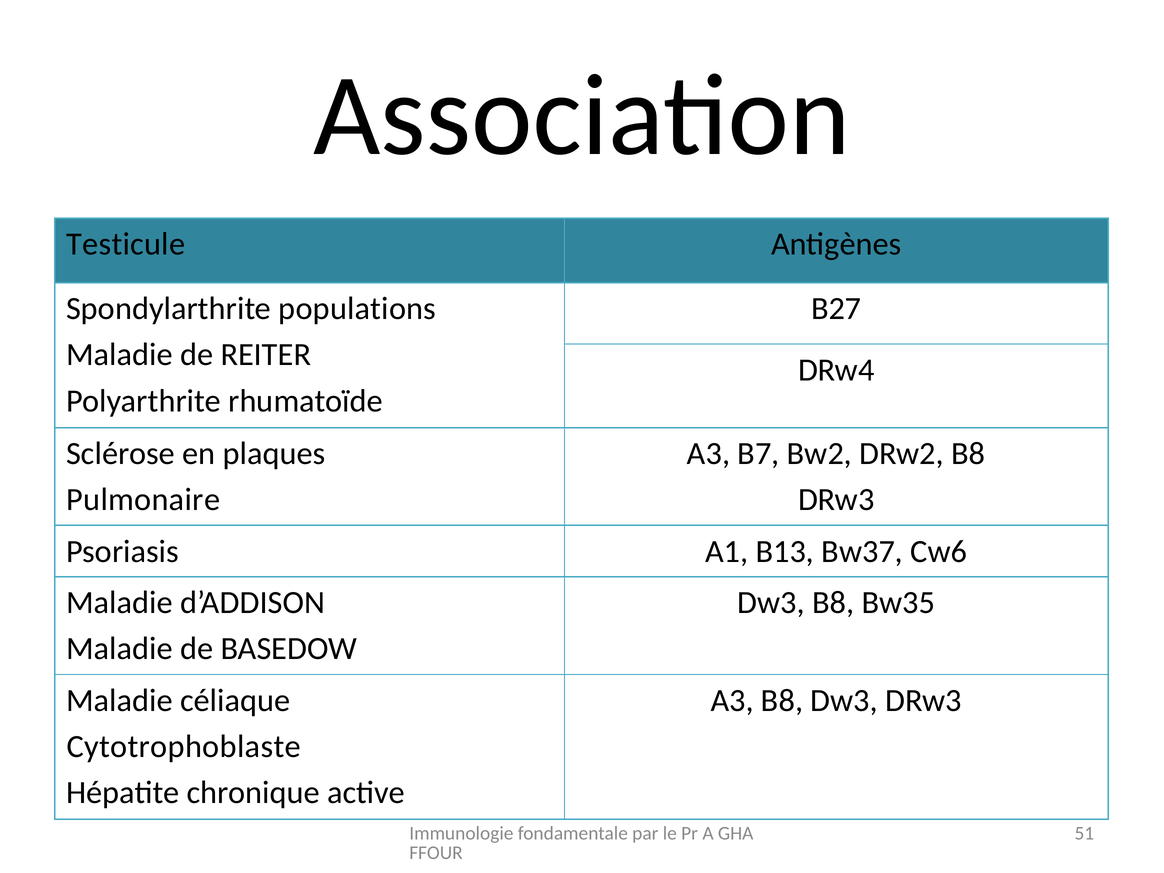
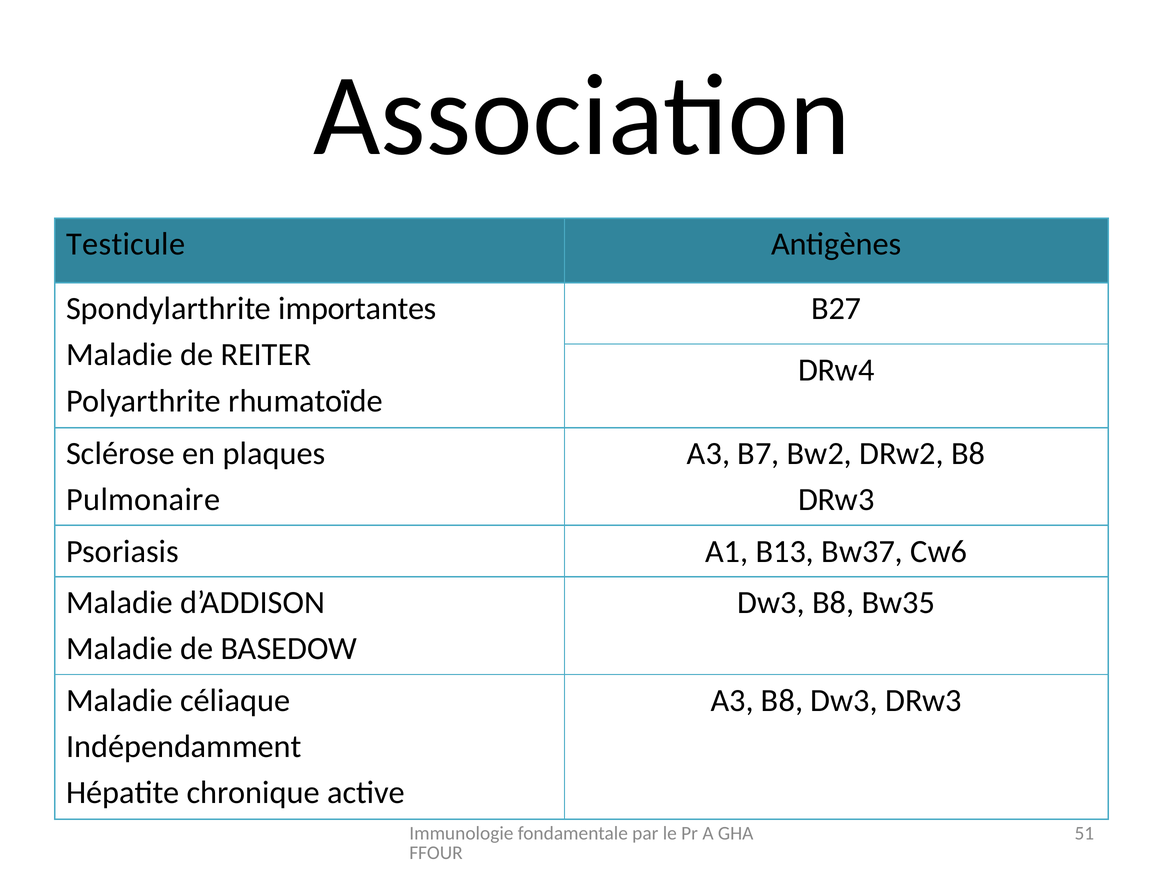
populations: populations -> importantes
Cytotrophoblaste: Cytotrophoblaste -> Indépendamment
